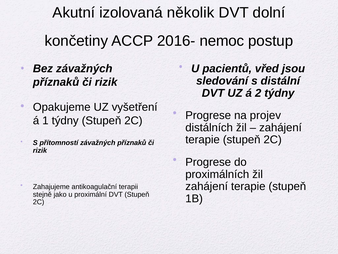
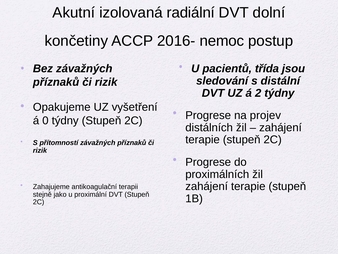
několik: několik -> radiální
vřed: vřed -> třída
1: 1 -> 0
